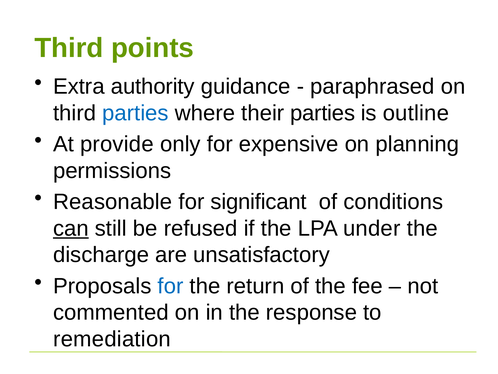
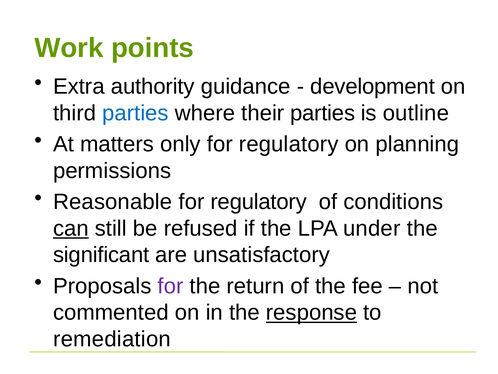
Third at (69, 48): Third -> Work
paraphrased: paraphrased -> development
provide: provide -> matters
only for expensive: expensive -> regulatory
significant at (259, 202): significant -> regulatory
discharge: discharge -> significant
for at (171, 286) colour: blue -> purple
response underline: none -> present
